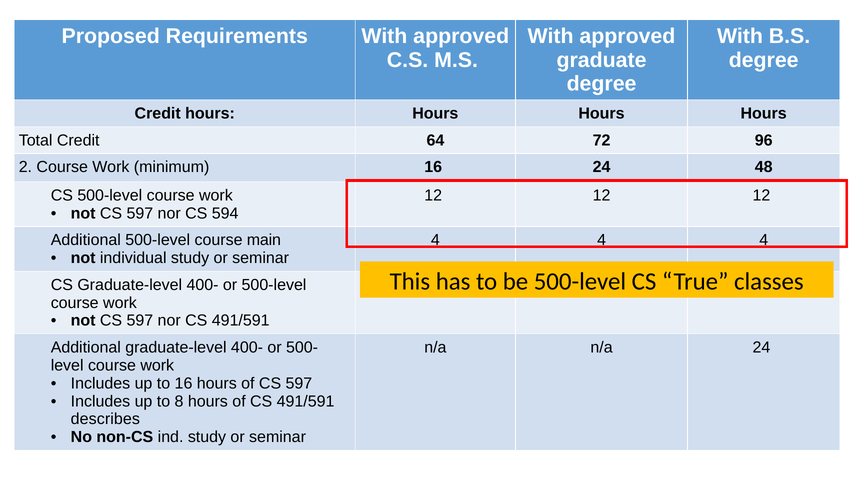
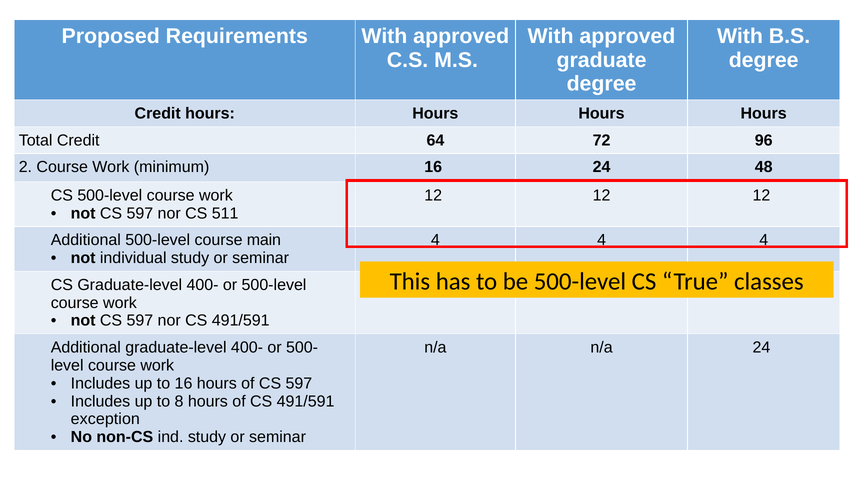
594: 594 -> 511
describes: describes -> exception
